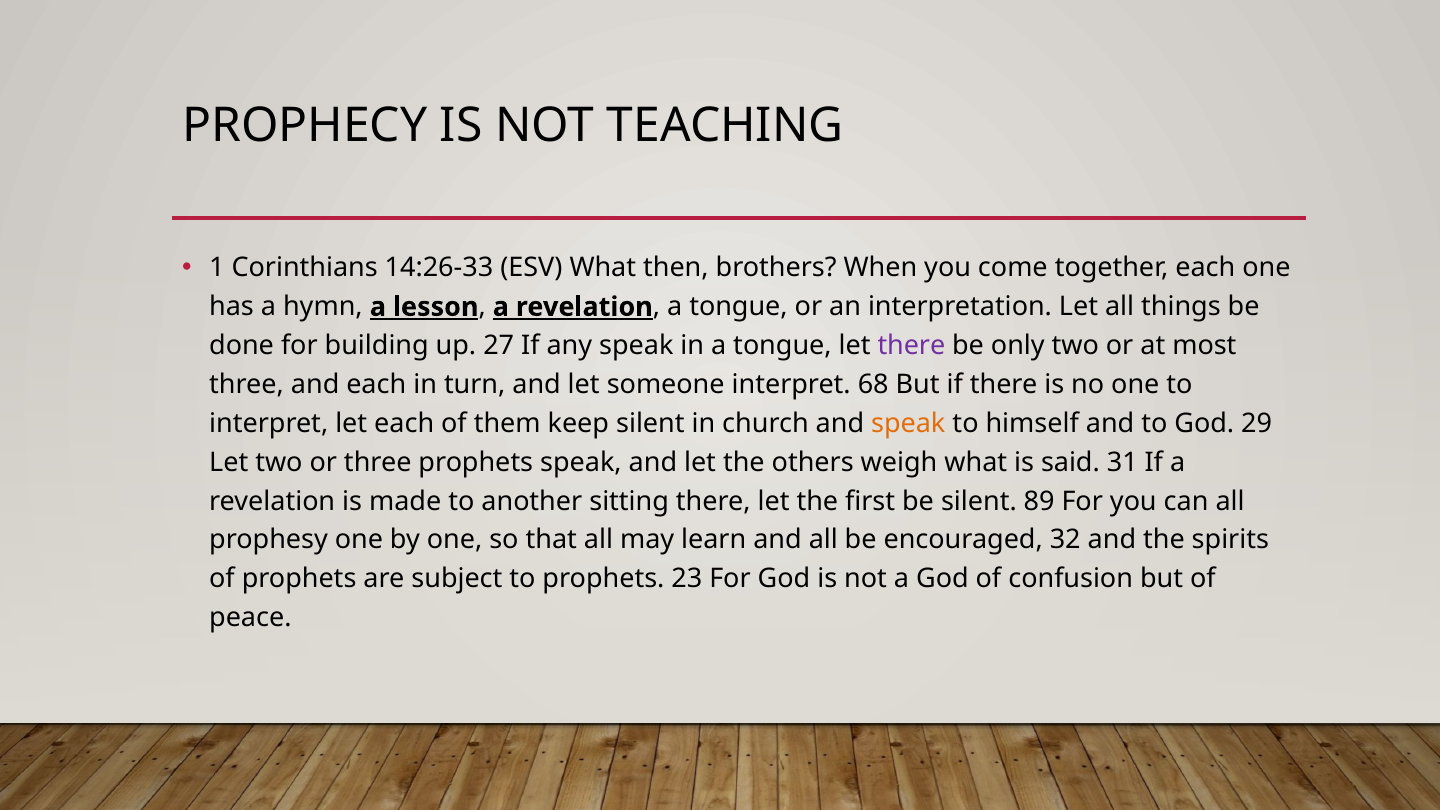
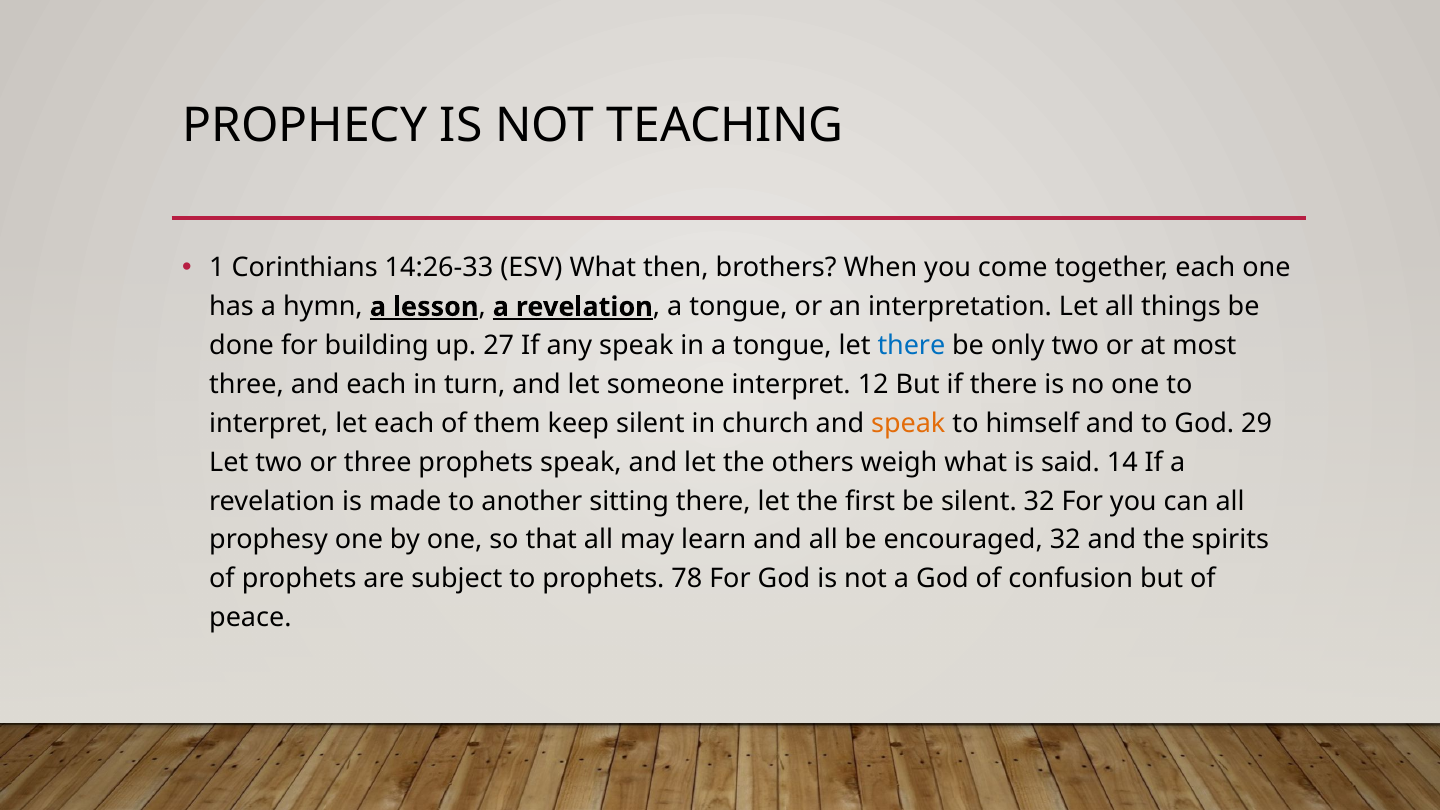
there at (911, 346) colour: purple -> blue
68: 68 -> 12
31: 31 -> 14
silent 89: 89 -> 32
23: 23 -> 78
